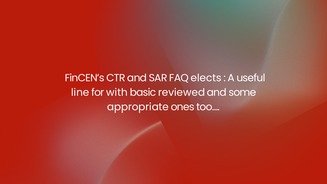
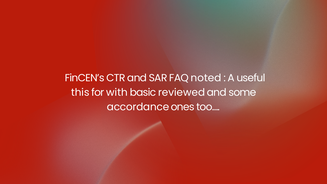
elects: elects -> noted
line: line -> this
appropriate: appropriate -> accordance
